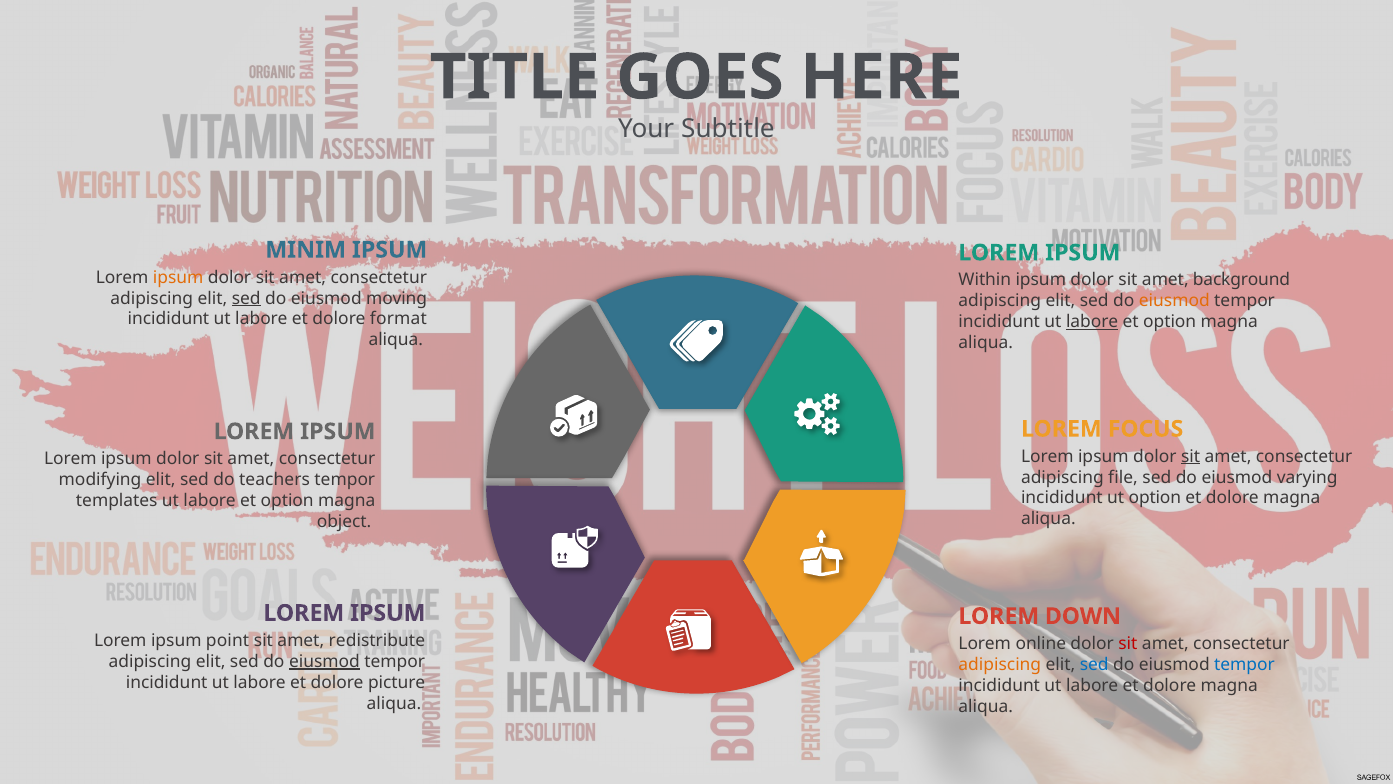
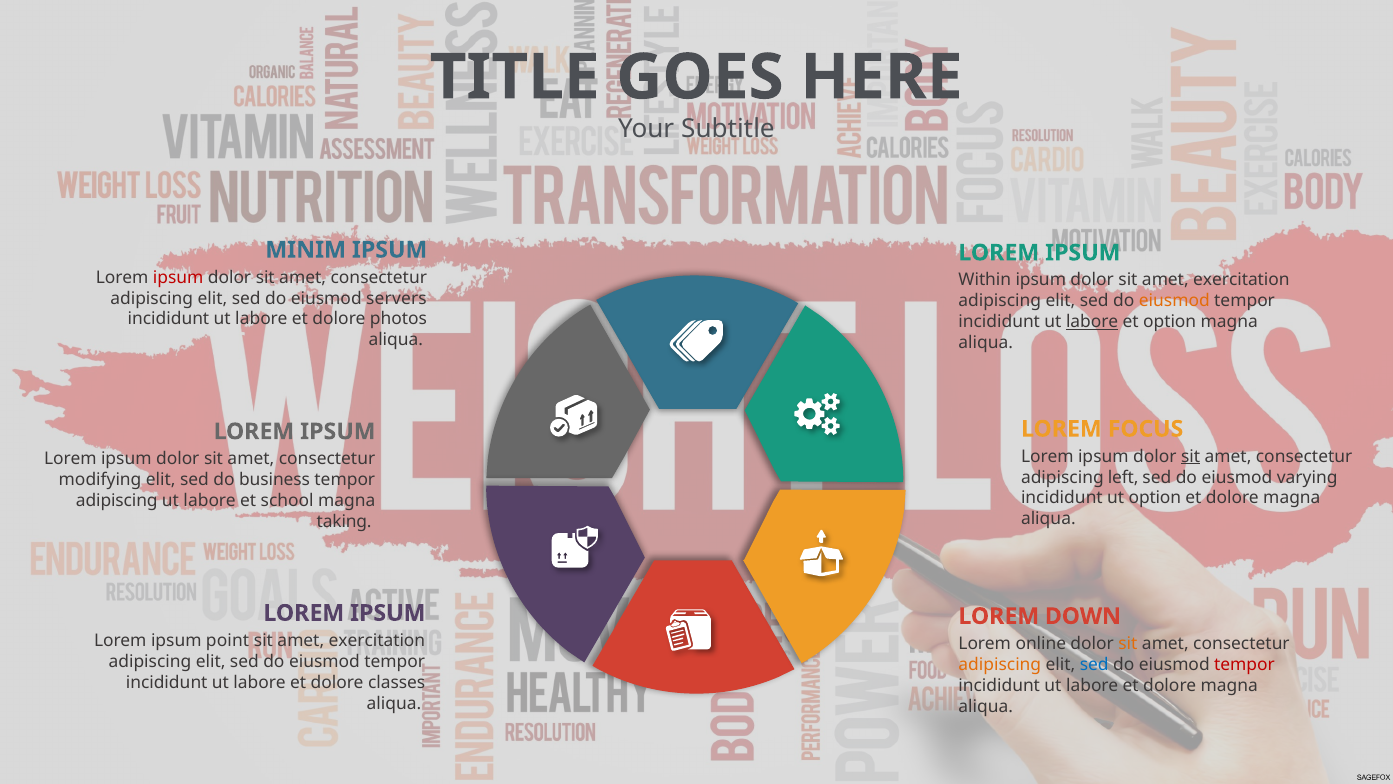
ipsum at (178, 277) colour: orange -> red
dolor sit amet background: background -> exercitation
sed at (246, 298) underline: present -> none
moving: moving -> servers
format: format -> photos
file: file -> left
teachers: teachers -> business
templates at (117, 501): templates -> adipiscing
option at (287, 501): option -> school
object: object -> taking
redistribute at (377, 640): redistribute -> exercitation
sit at (1128, 643) colour: red -> orange
eiusmod at (324, 661) underline: present -> none
tempor at (1245, 664) colour: blue -> red
picture: picture -> classes
